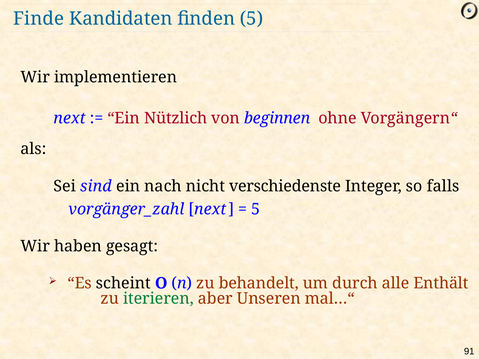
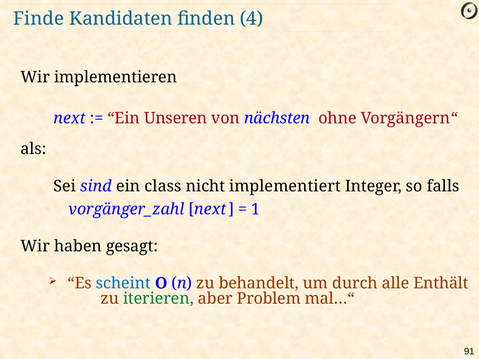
finden 5: 5 -> 4
Nützlich: Nützlich -> Unseren
beginnen: beginnen -> nächsten
nach: nach -> class
verschiedenste: verschiedenste -> implementiert
5 at (256, 209): 5 -> 1
scheint colour: black -> blue
Unseren: Unseren -> Problem
